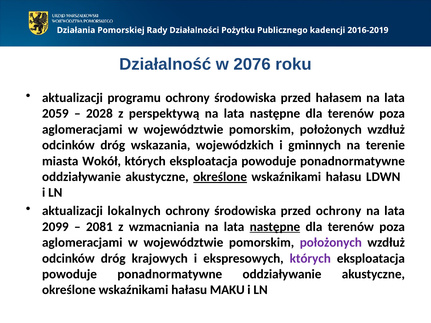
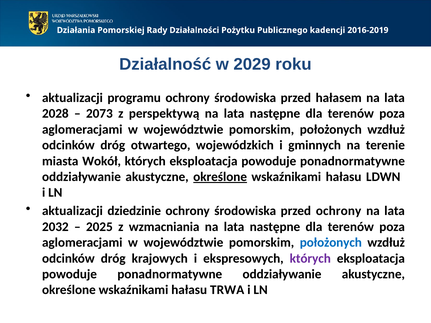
2076: 2076 -> 2029
2059: 2059 -> 2028
2028: 2028 -> 2073
wskazania: wskazania -> otwartego
lokalnych: lokalnych -> dziedzinie
2099: 2099 -> 2032
2081: 2081 -> 2025
następne at (275, 227) underline: present -> none
położonych at (331, 243) colour: purple -> blue
MAKU: MAKU -> TRWA
